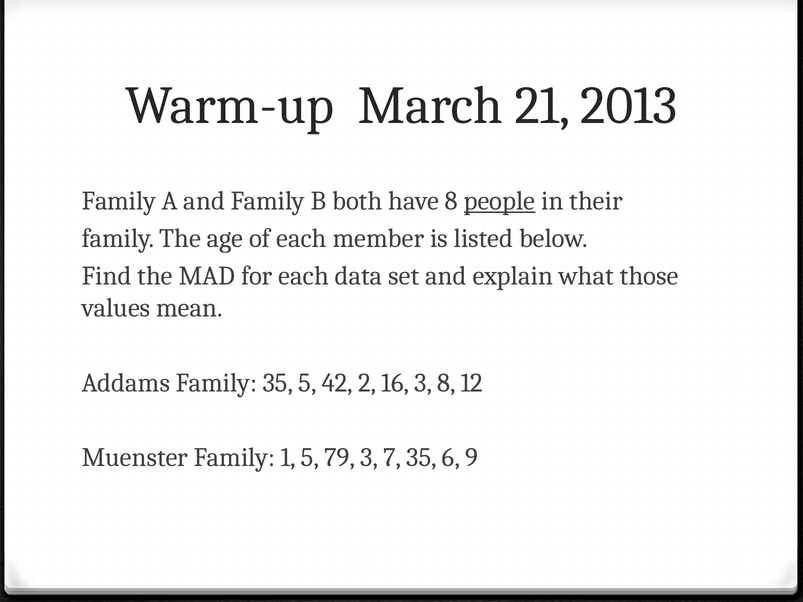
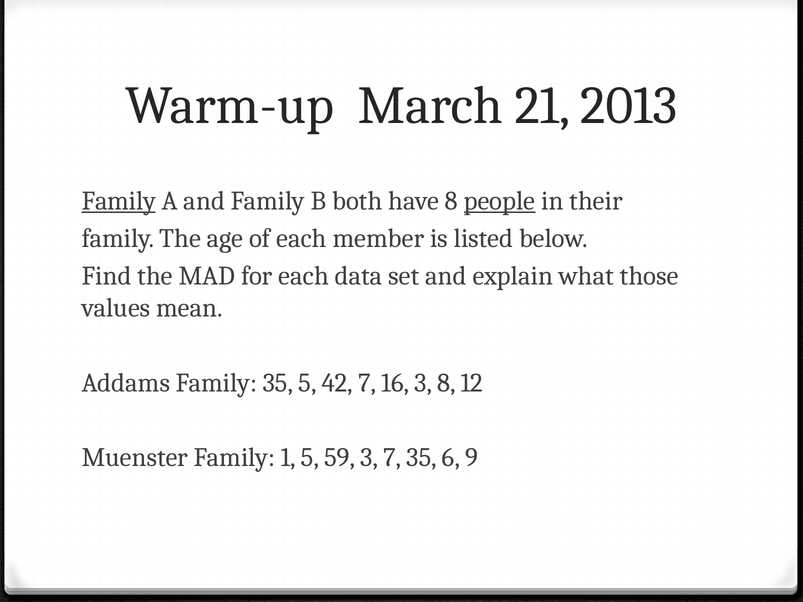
Family at (119, 201) underline: none -> present
42 2: 2 -> 7
79: 79 -> 59
